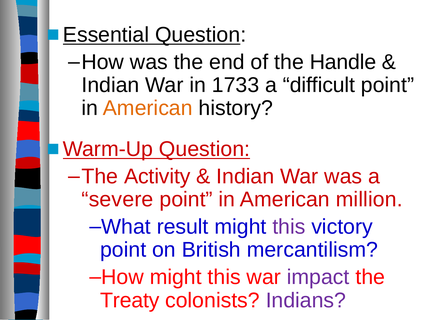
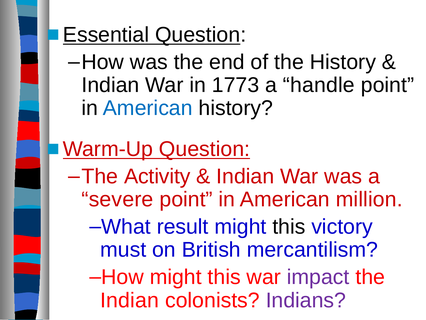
the Handle: Handle -> History
1733: 1733 -> 1773
difficult: difficult -> handle
American at (148, 108) colour: orange -> blue
this at (289, 227) colour: purple -> black
point at (123, 250): point -> must
Treaty at (130, 300): Treaty -> Indian
